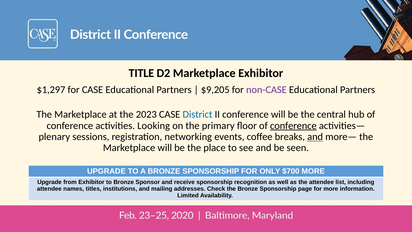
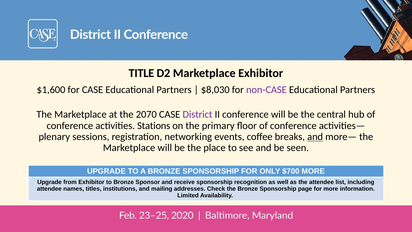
$1,297: $1,297 -> $1,600
$9,205: $9,205 -> $8,030
2023: 2023 -> 2070
District colour: blue -> purple
Looking: Looking -> Stations
conference at (293, 125) underline: present -> none
